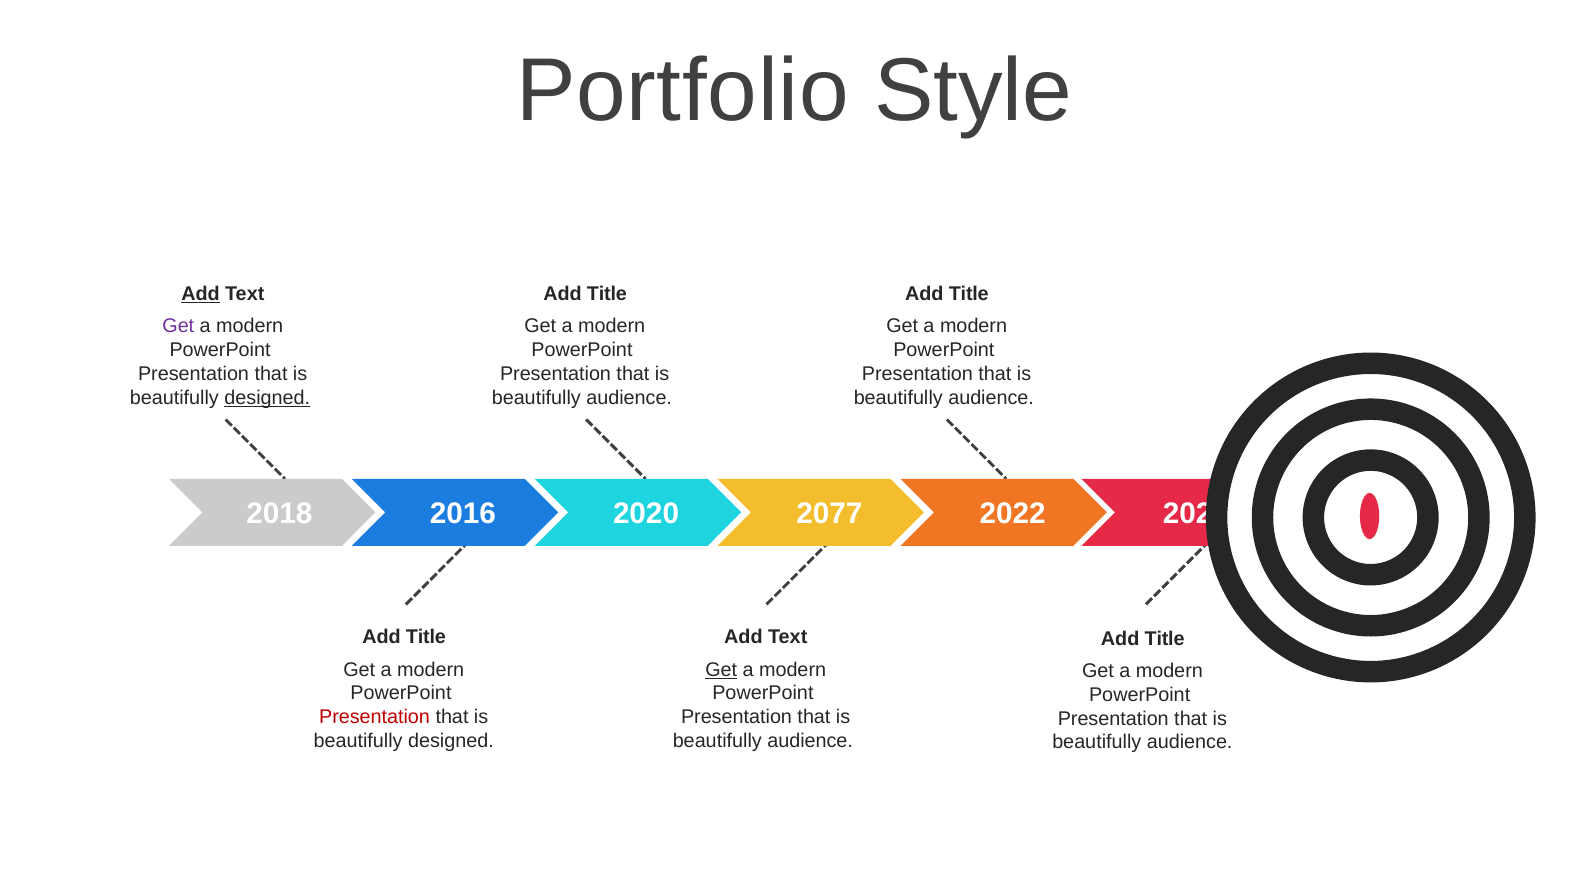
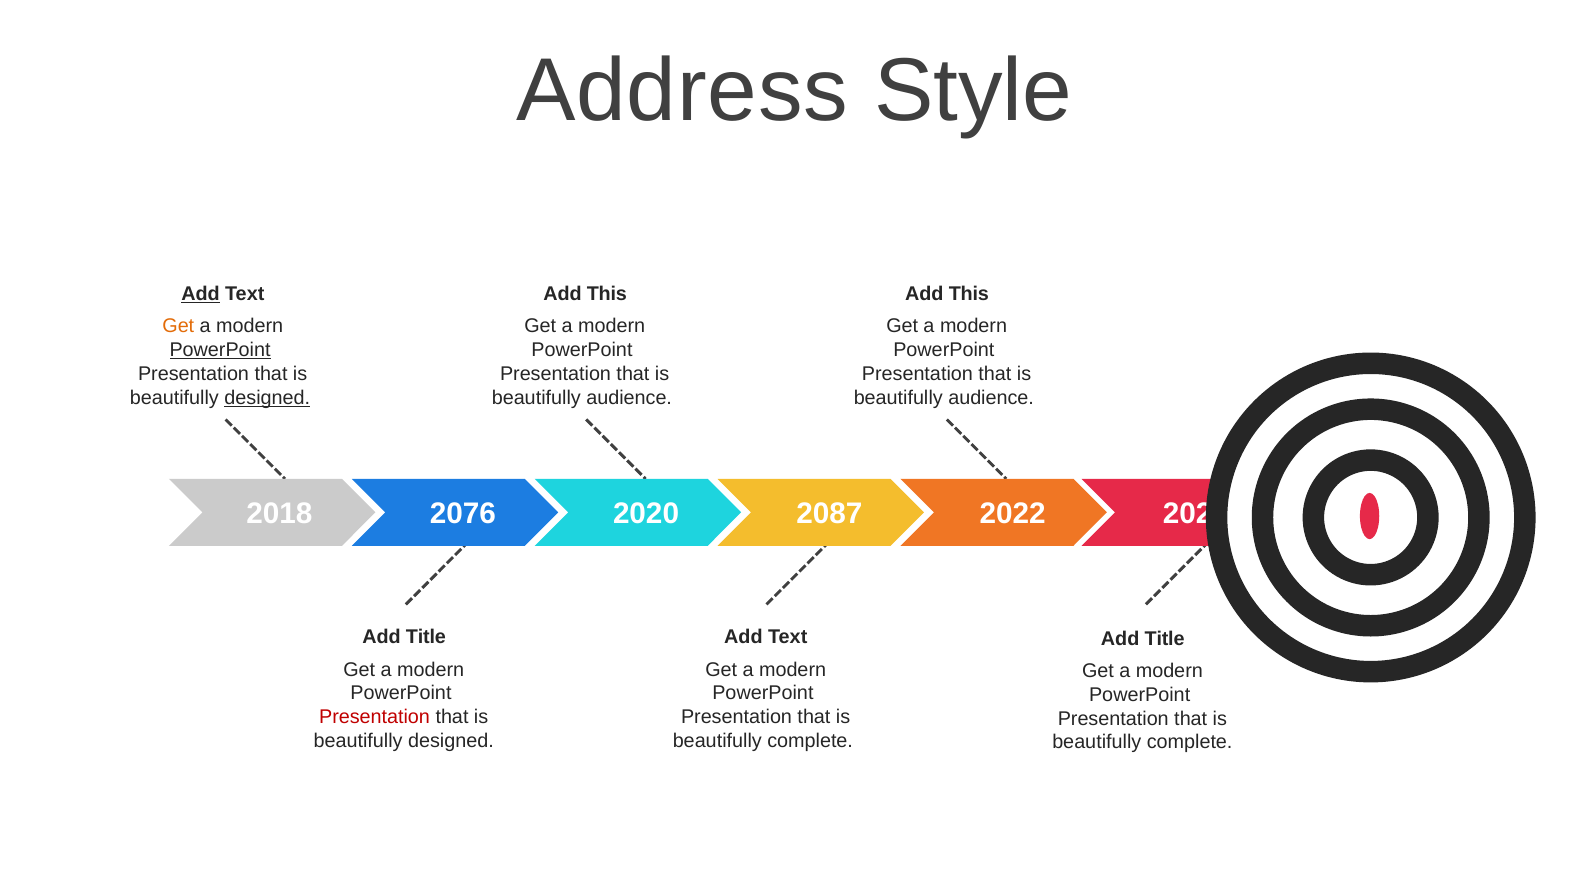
Portfolio: Portfolio -> Address
Title at (607, 294): Title -> This
Title at (969, 294): Title -> This
Get at (178, 326) colour: purple -> orange
PowerPoint at (220, 350) underline: none -> present
2016: 2016 -> 2076
2077: 2077 -> 2087
Get at (721, 669) underline: present -> none
audience at (810, 741): audience -> complete
audience at (1190, 742): audience -> complete
